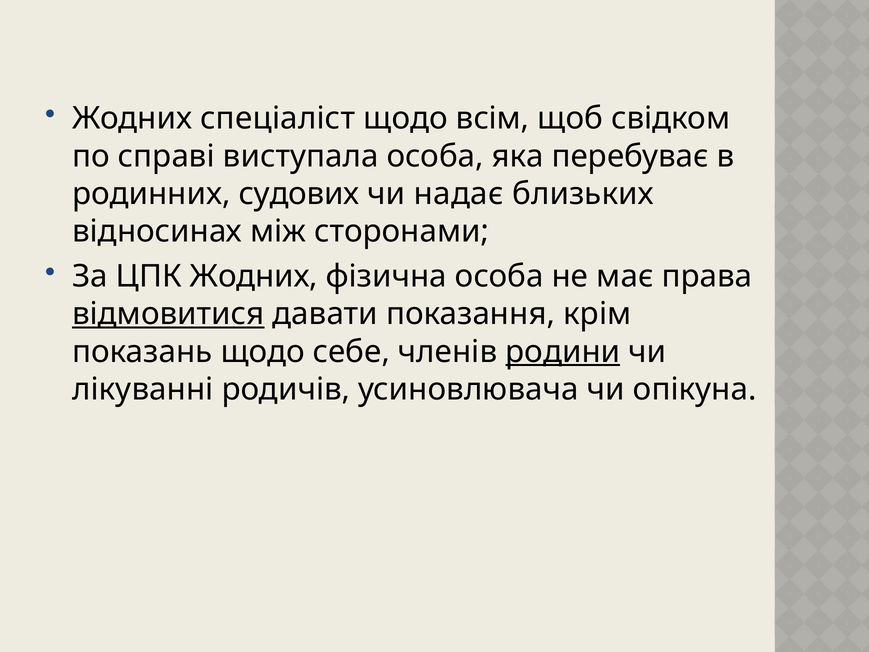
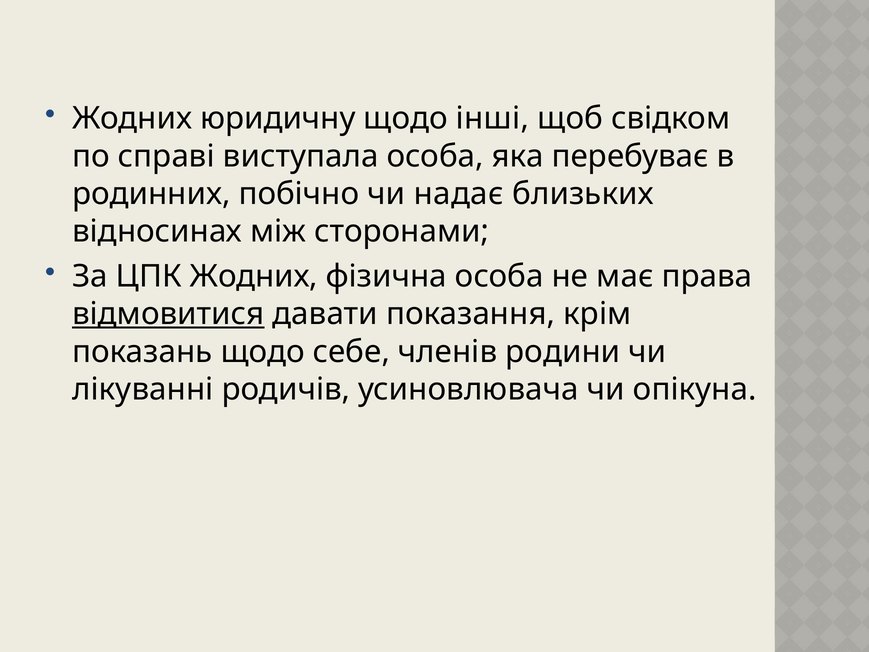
спеціаліст: спеціаліст -> юридичну
всім: всім -> інші
судових: судових -> побічно
родини underline: present -> none
